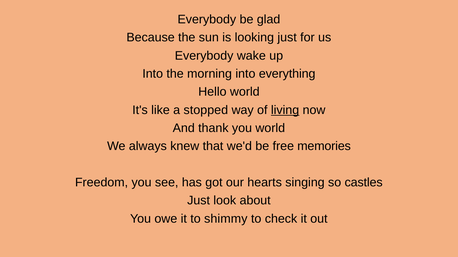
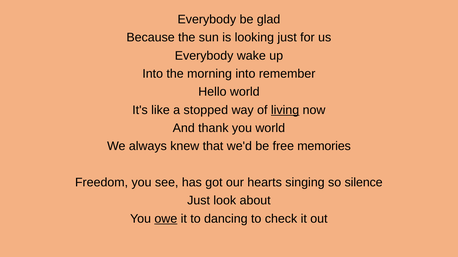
everything: everything -> remember
castles: castles -> silence
owe underline: none -> present
shimmy: shimmy -> dancing
